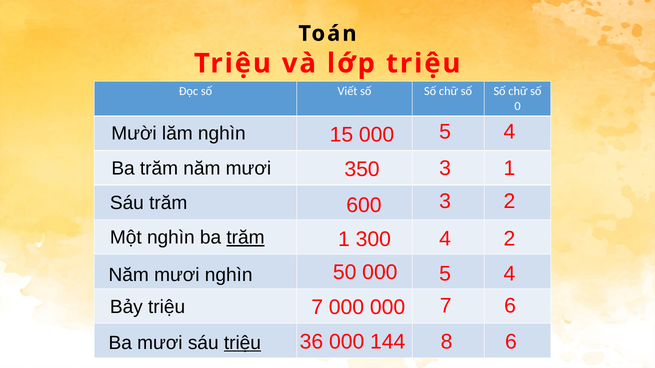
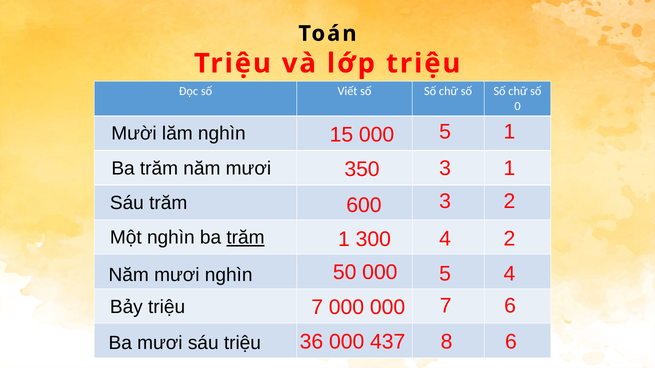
4 at (509, 132): 4 -> 1
144: 144 -> 437
triệu at (242, 343) underline: present -> none
